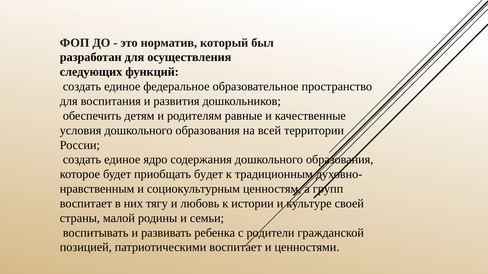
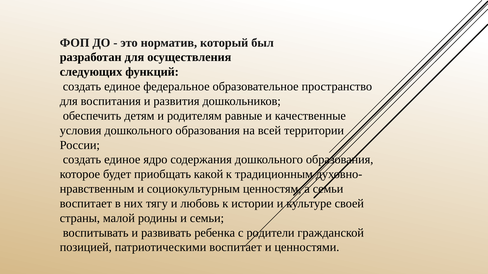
приобщать будет: будет -> какой
а групп: групп -> семьи
